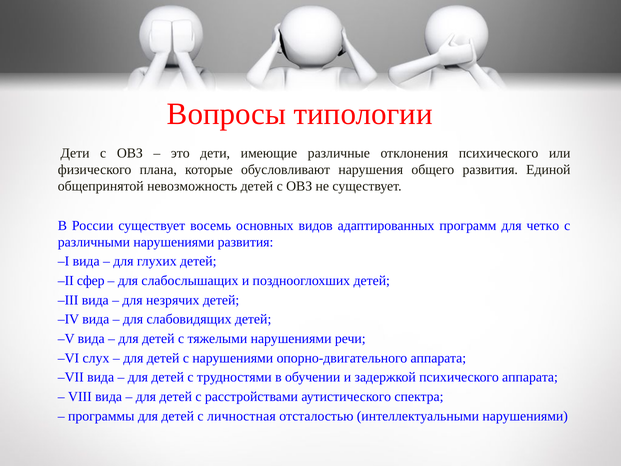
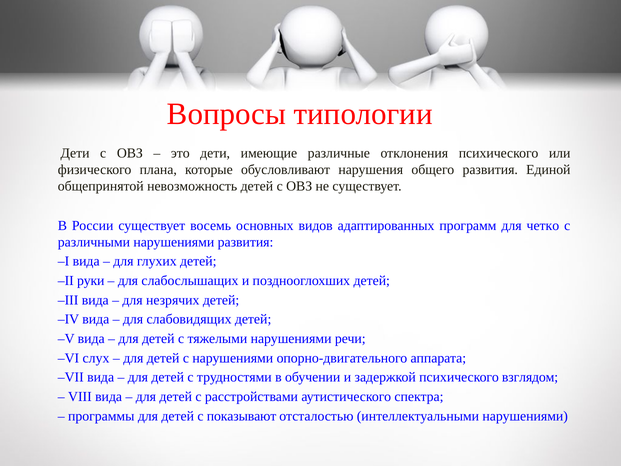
сфер: сфер -> руки
психического аппарата: аппарата -> взглядом
личностная: личностная -> показывают
